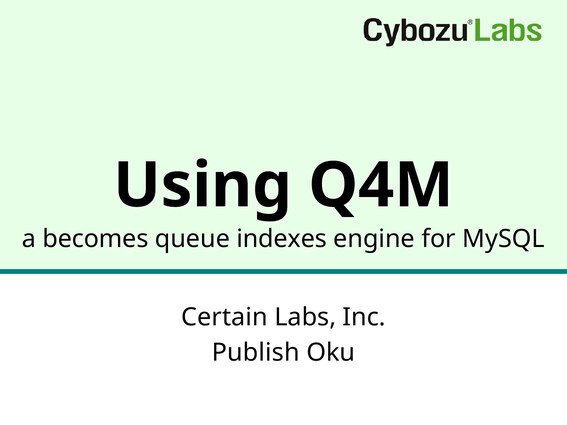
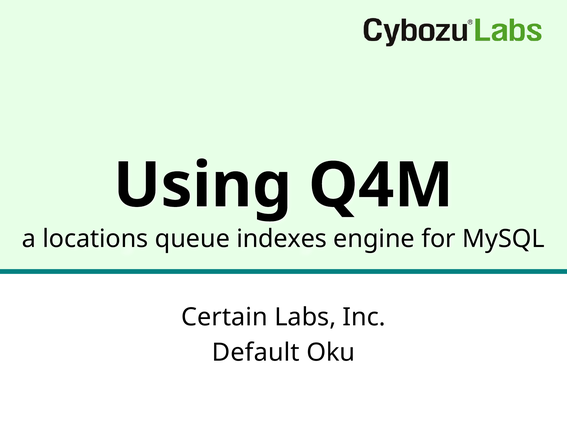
becomes: becomes -> locations
Publish: Publish -> Default
